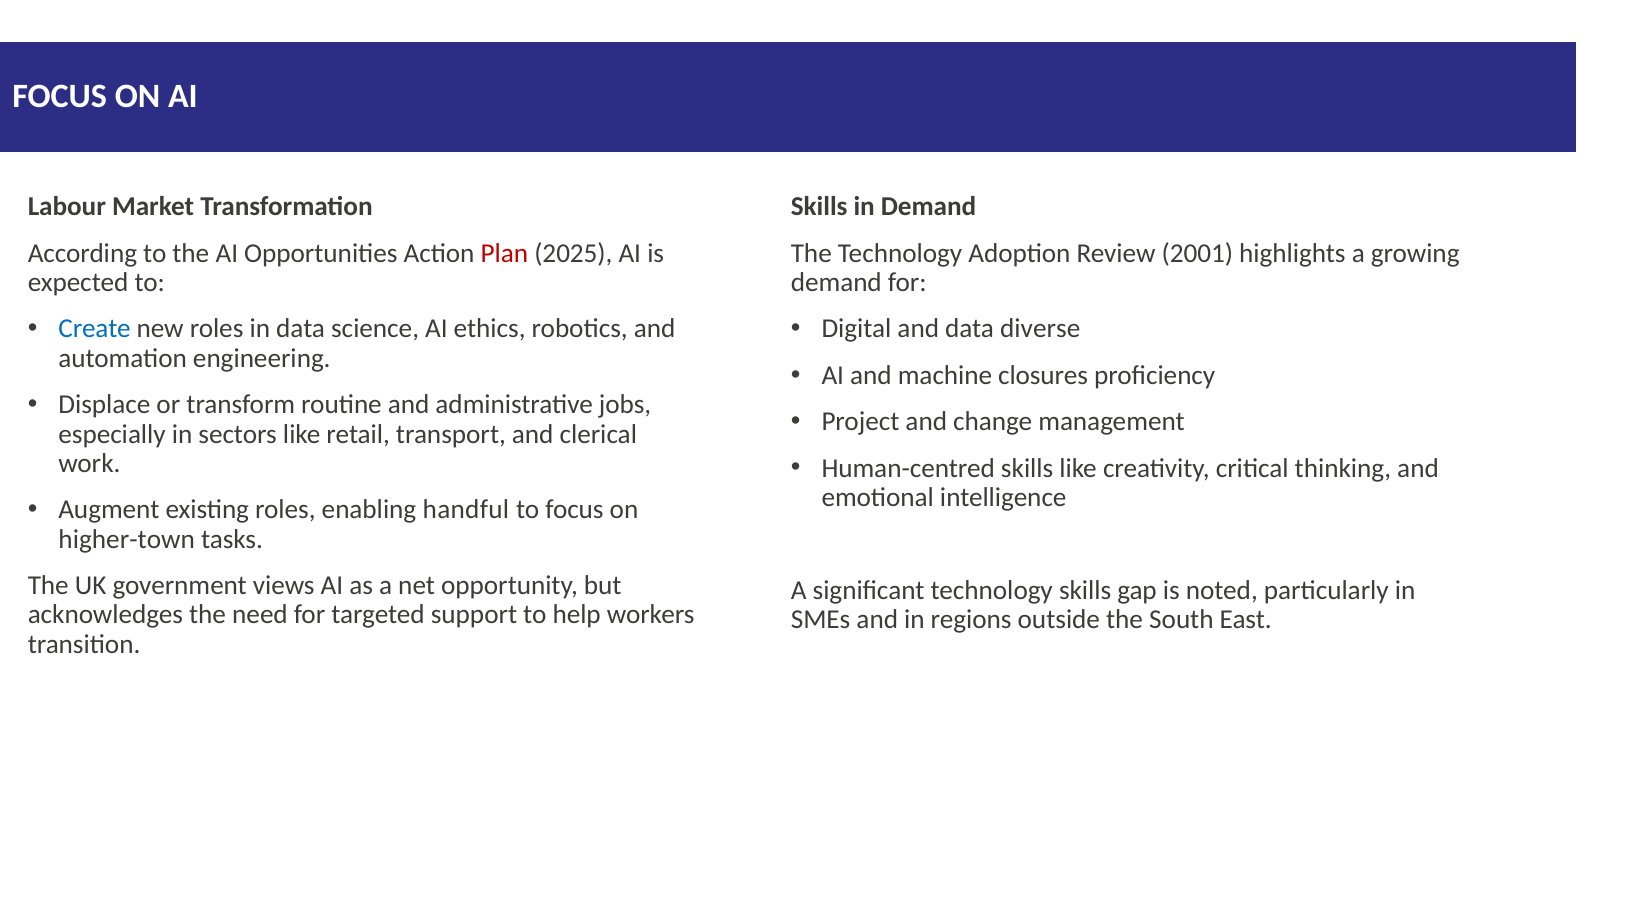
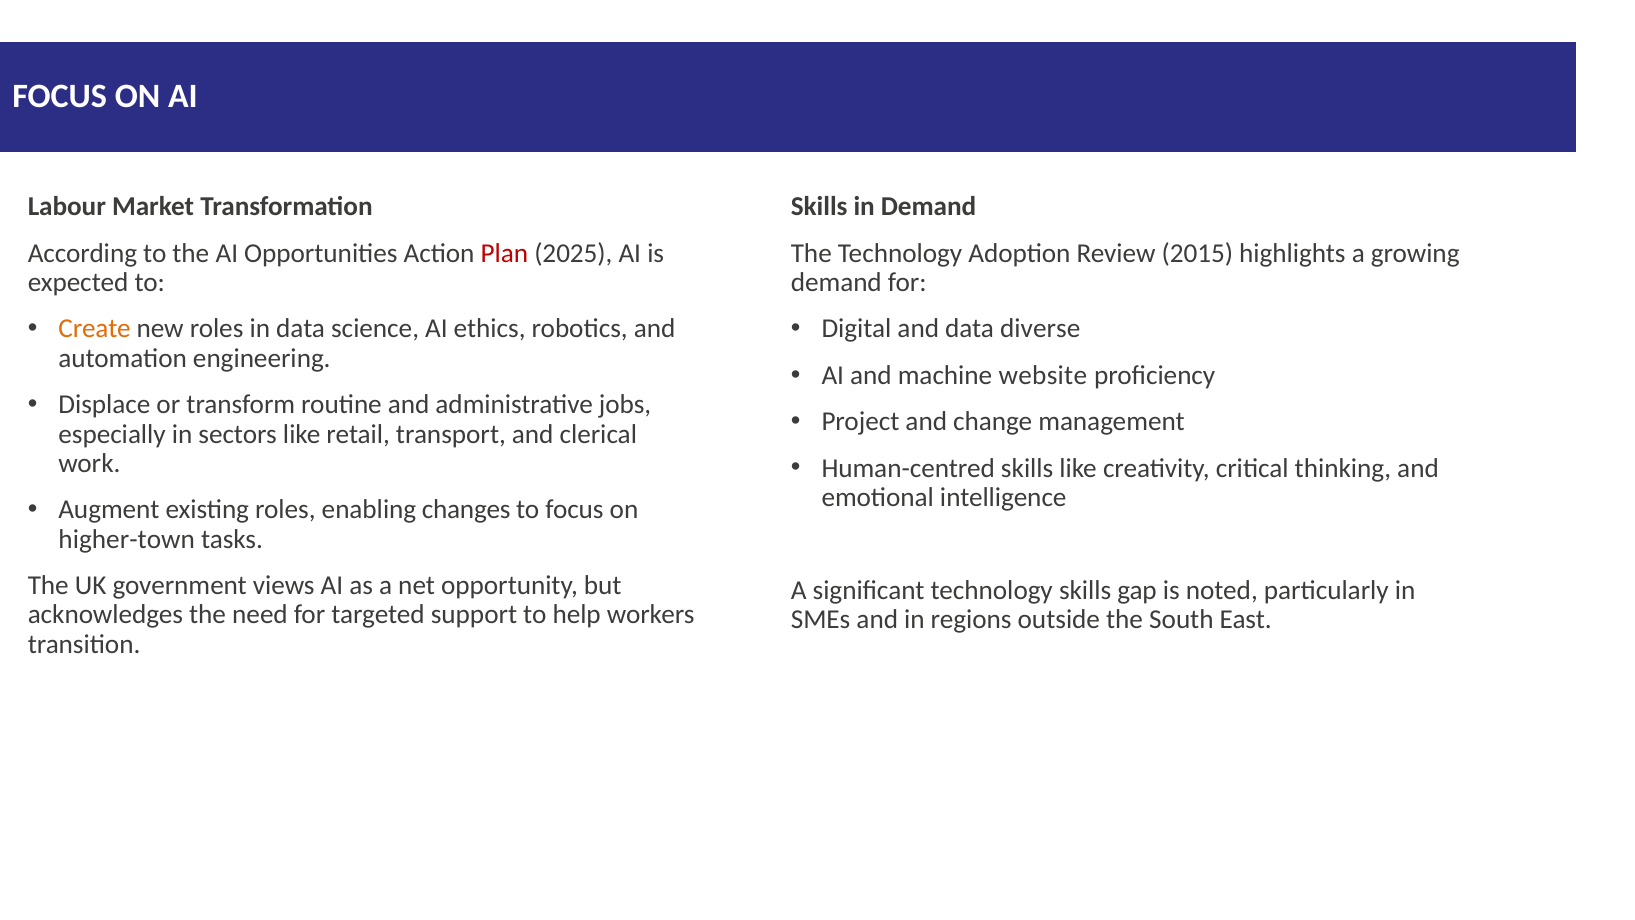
2001: 2001 -> 2015
Create colour: blue -> orange
closures: closures -> website
handful: handful -> changes
